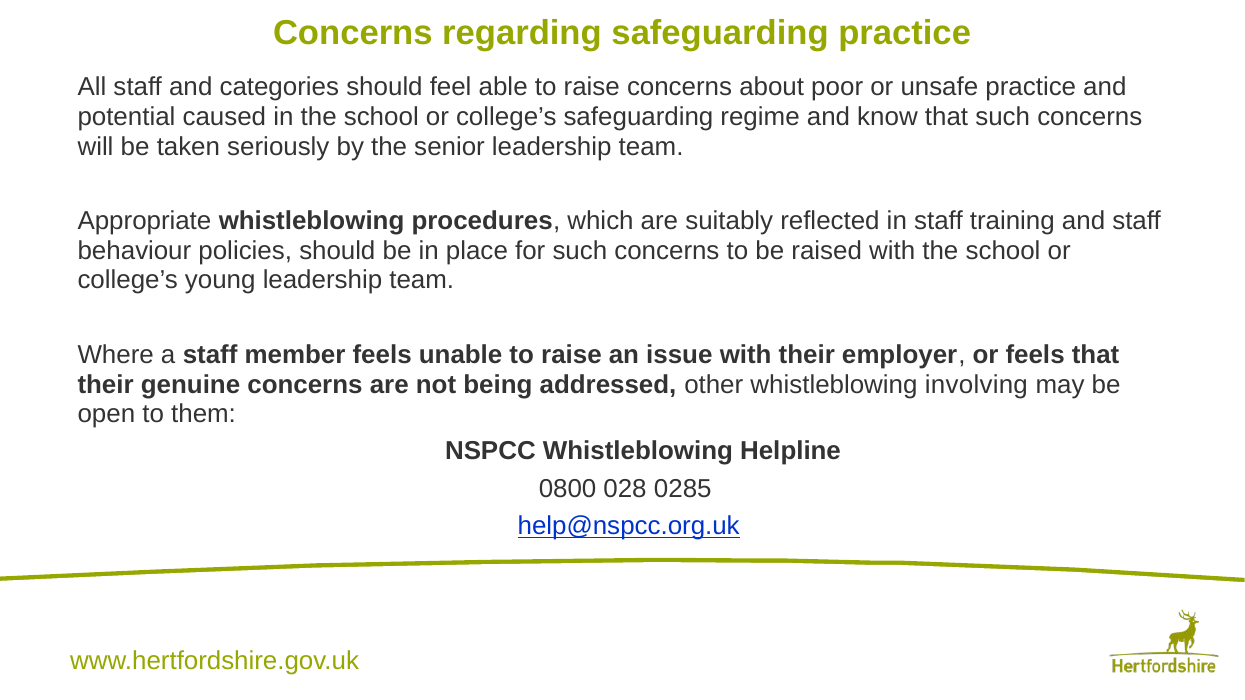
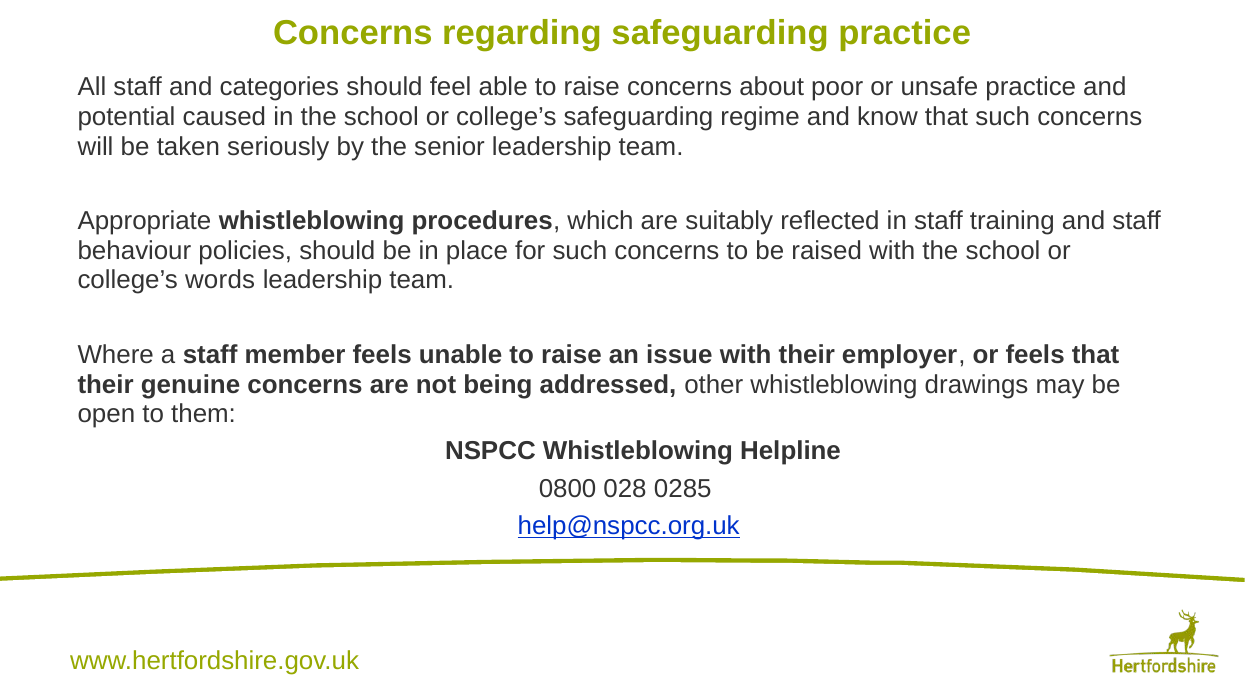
young: young -> words
involving: involving -> drawings
